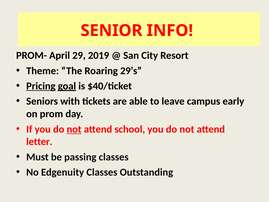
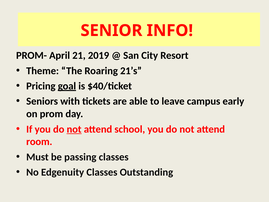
29: 29 -> 21
29’s: 29’s -> 21’s
Pricing underline: present -> none
letter: letter -> room
